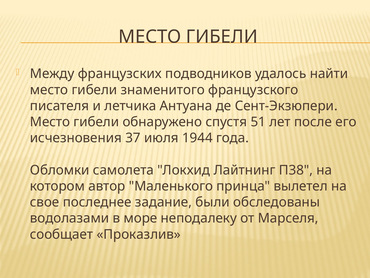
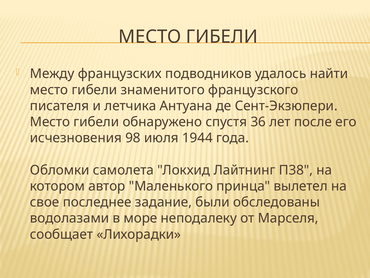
51: 51 -> 36
37: 37 -> 98
Проказлив: Проказлив -> Лихорадки
